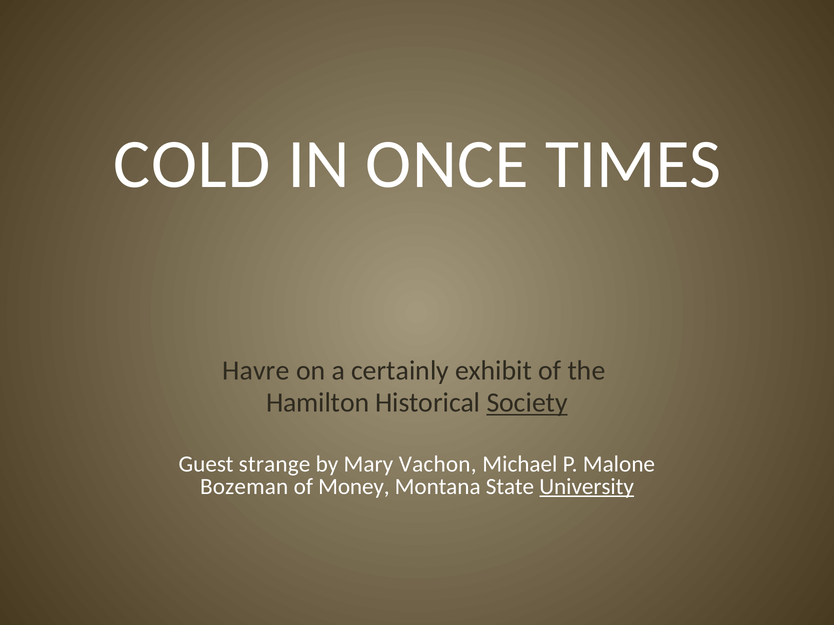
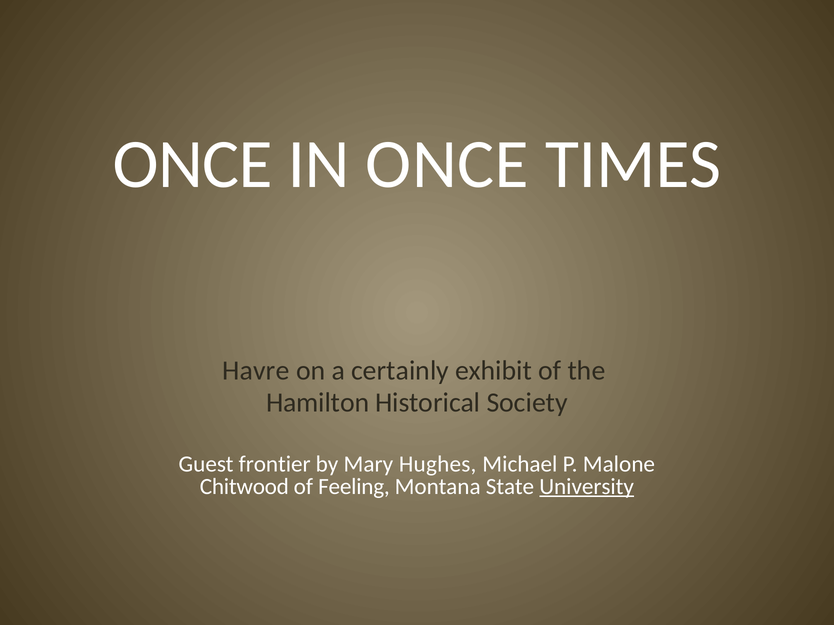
COLD at (192, 165): COLD -> ONCE
Society underline: present -> none
strange: strange -> frontier
Vachon: Vachon -> Hughes
Bozeman: Bozeman -> Chitwood
Money: Money -> Feeling
